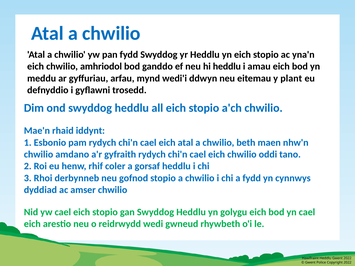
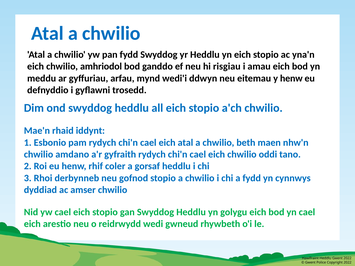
hi heddlu: heddlu -> risgiau
y plant: plant -> henw
